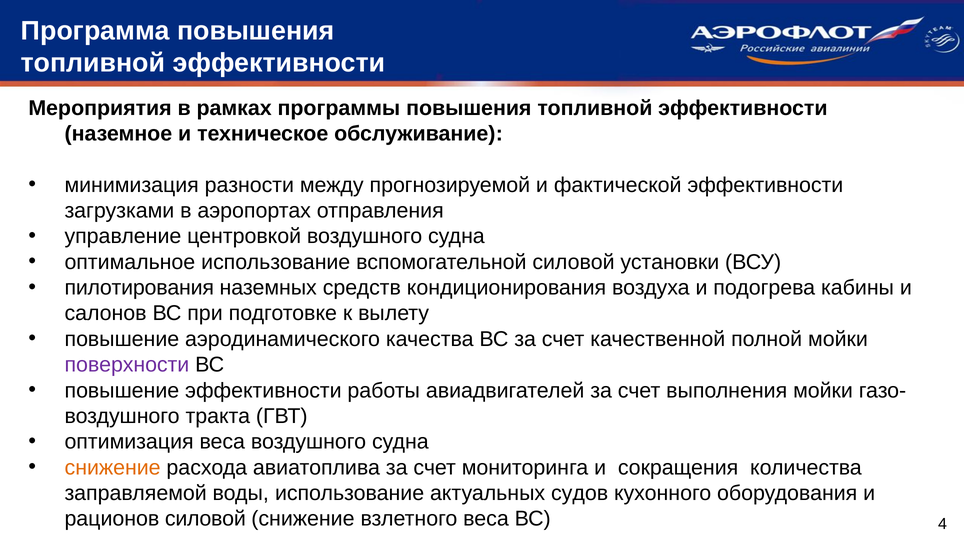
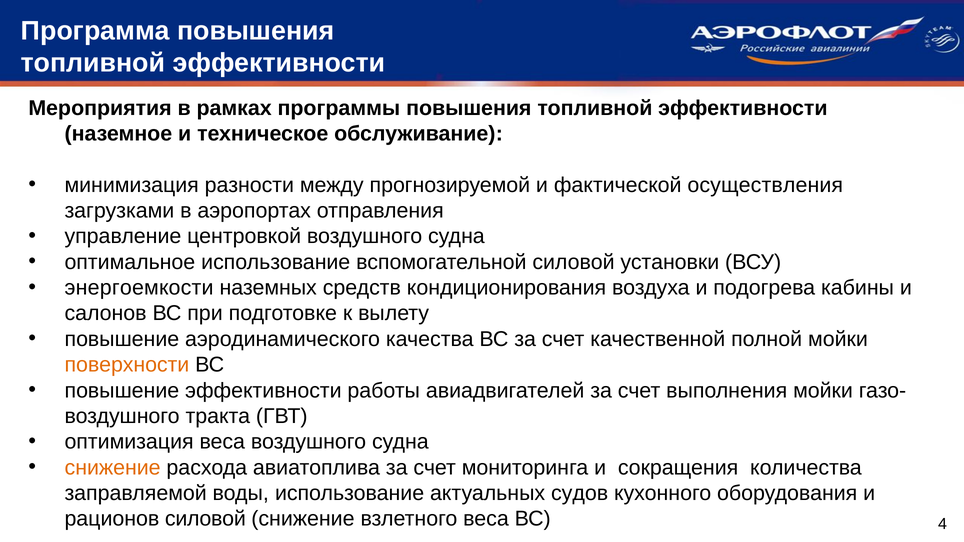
фактической эффективности: эффективности -> осуществления
пилотирования: пилотирования -> энергоемкости
поверхности colour: purple -> orange
